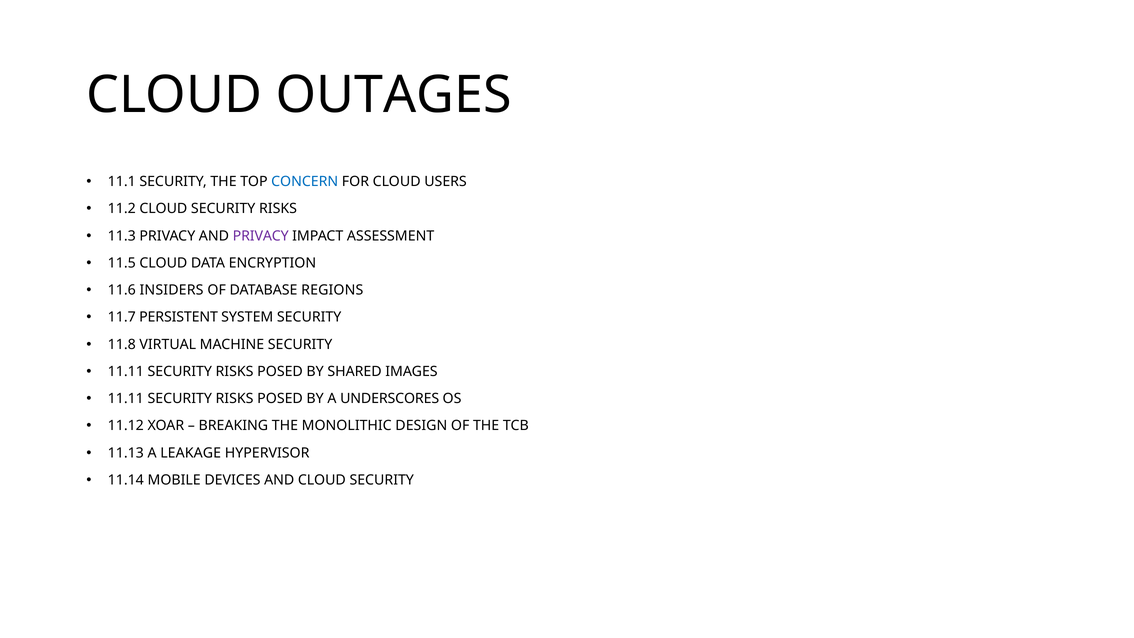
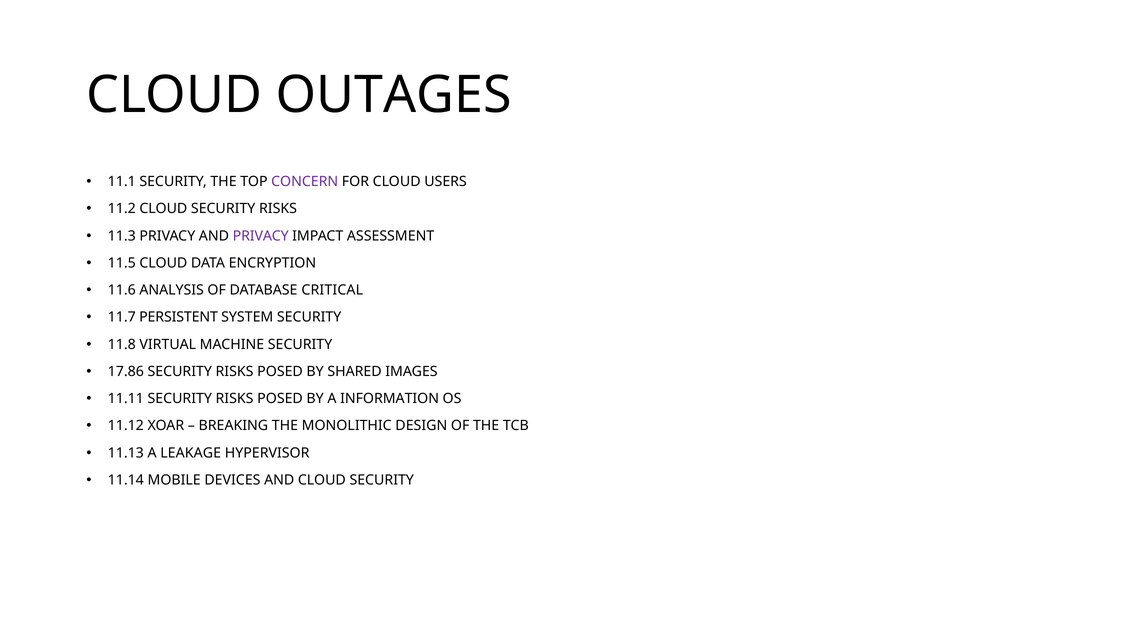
CONCERN colour: blue -> purple
INSIDERS: INSIDERS -> ANALYSIS
REGIONS: REGIONS -> CRITICAL
11.11 at (126, 371): 11.11 -> 17.86
UNDERSCORES: UNDERSCORES -> INFORMATION
